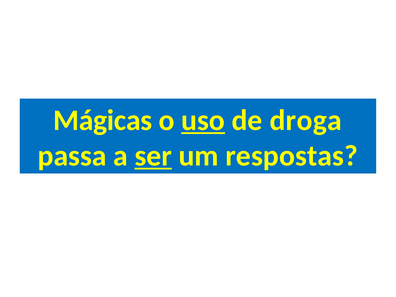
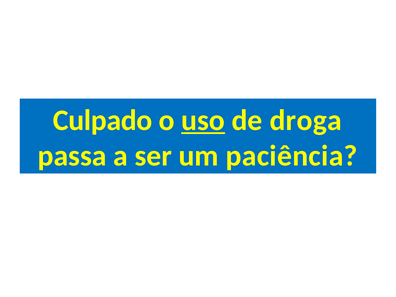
Mágicas: Mágicas -> Culpado
ser underline: present -> none
respostas: respostas -> paciência
